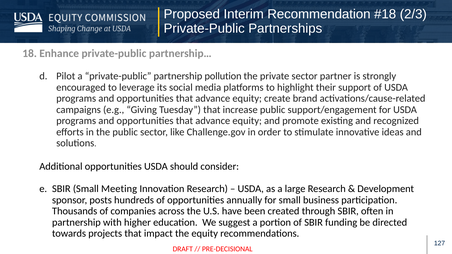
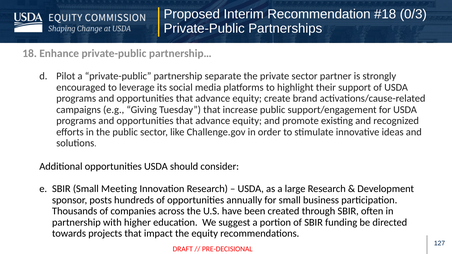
2/3: 2/3 -> 0/3
pollution: pollution -> separate
